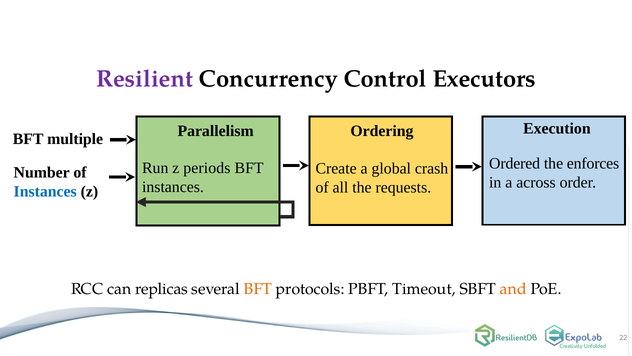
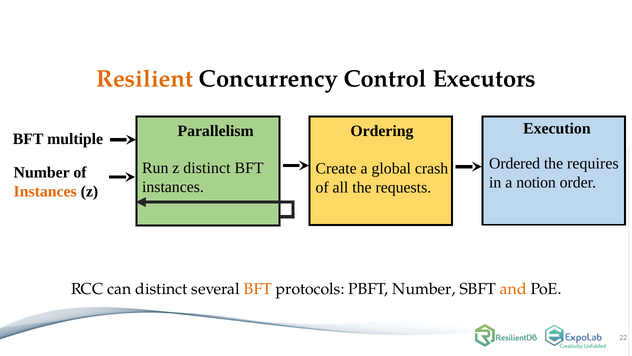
Resilient colour: purple -> orange
enforces: enforces -> requires
z periods: periods -> distinct
across: across -> notion
Instances at (45, 191) colour: blue -> orange
can replicas: replicas -> distinct
PBFT Timeout: Timeout -> Number
